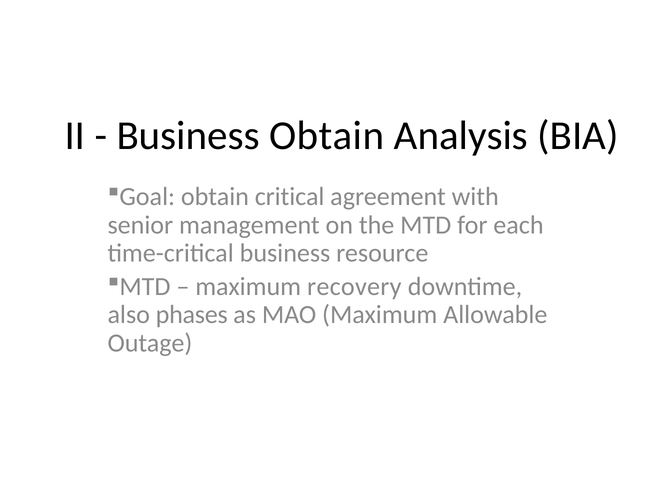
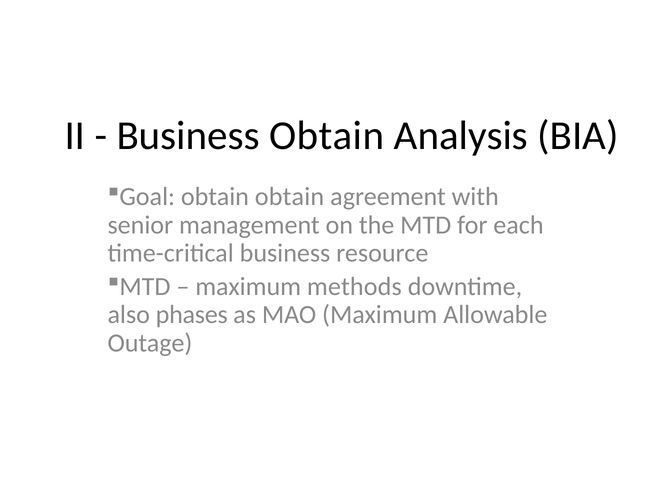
obtain critical: critical -> obtain
recovery: recovery -> methods
